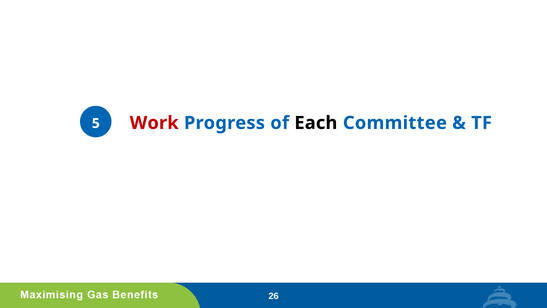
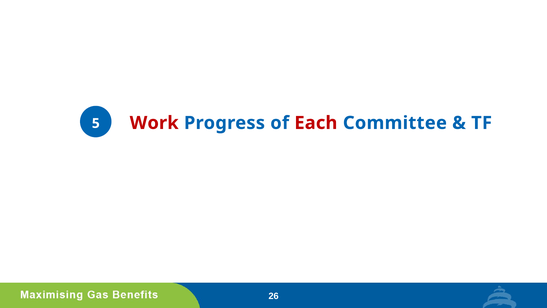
Each colour: black -> red
